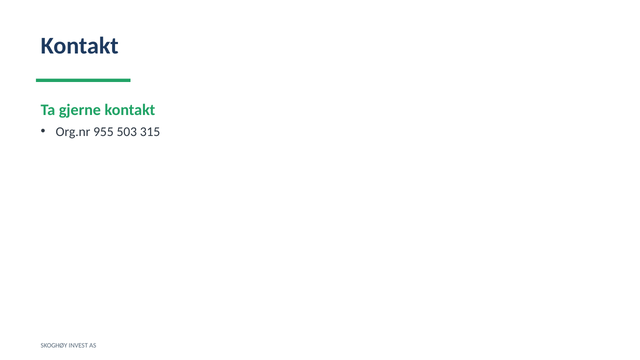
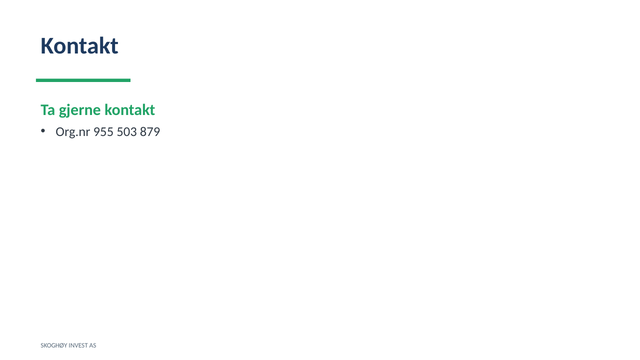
315: 315 -> 879
